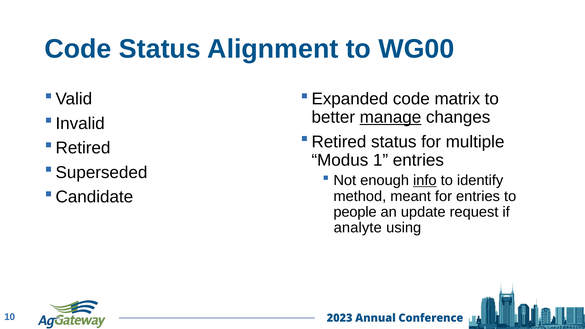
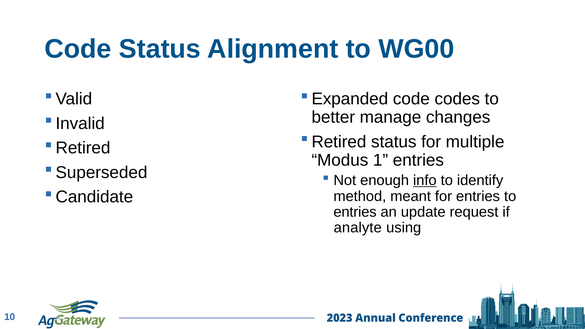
matrix: matrix -> codes
manage underline: present -> none
people at (355, 212): people -> entries
